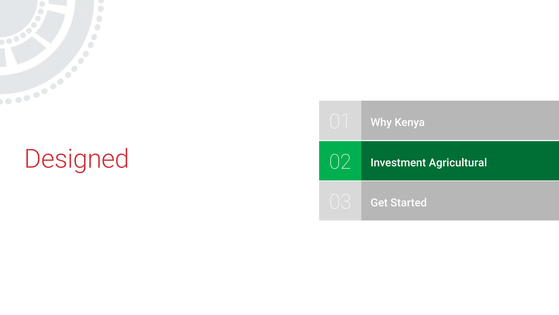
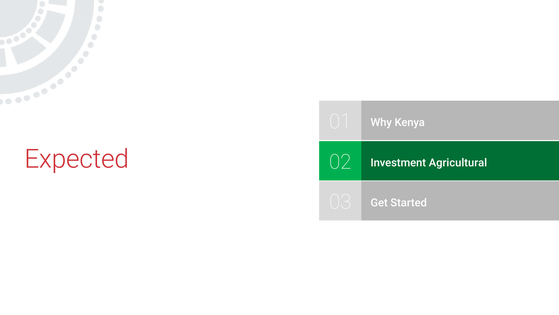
Designed: Designed -> Expected
